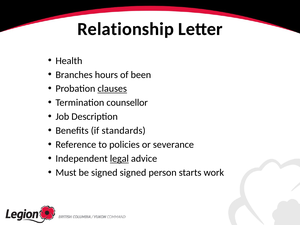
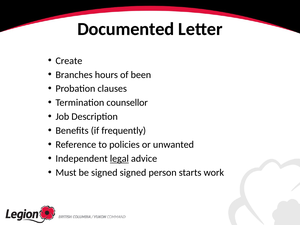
Relationship: Relationship -> Documented
Health: Health -> Create
clauses underline: present -> none
standards: standards -> frequently
severance: severance -> unwanted
